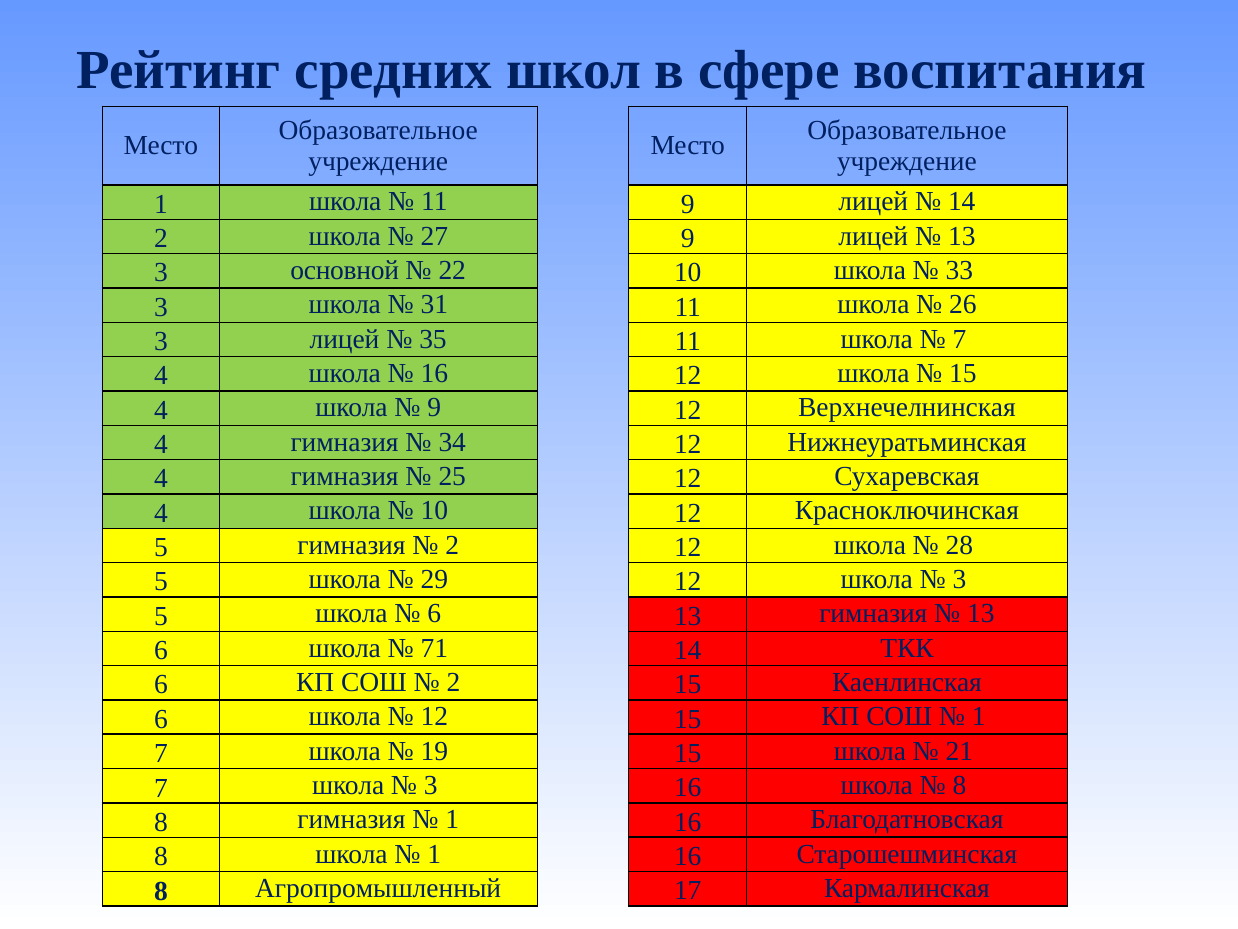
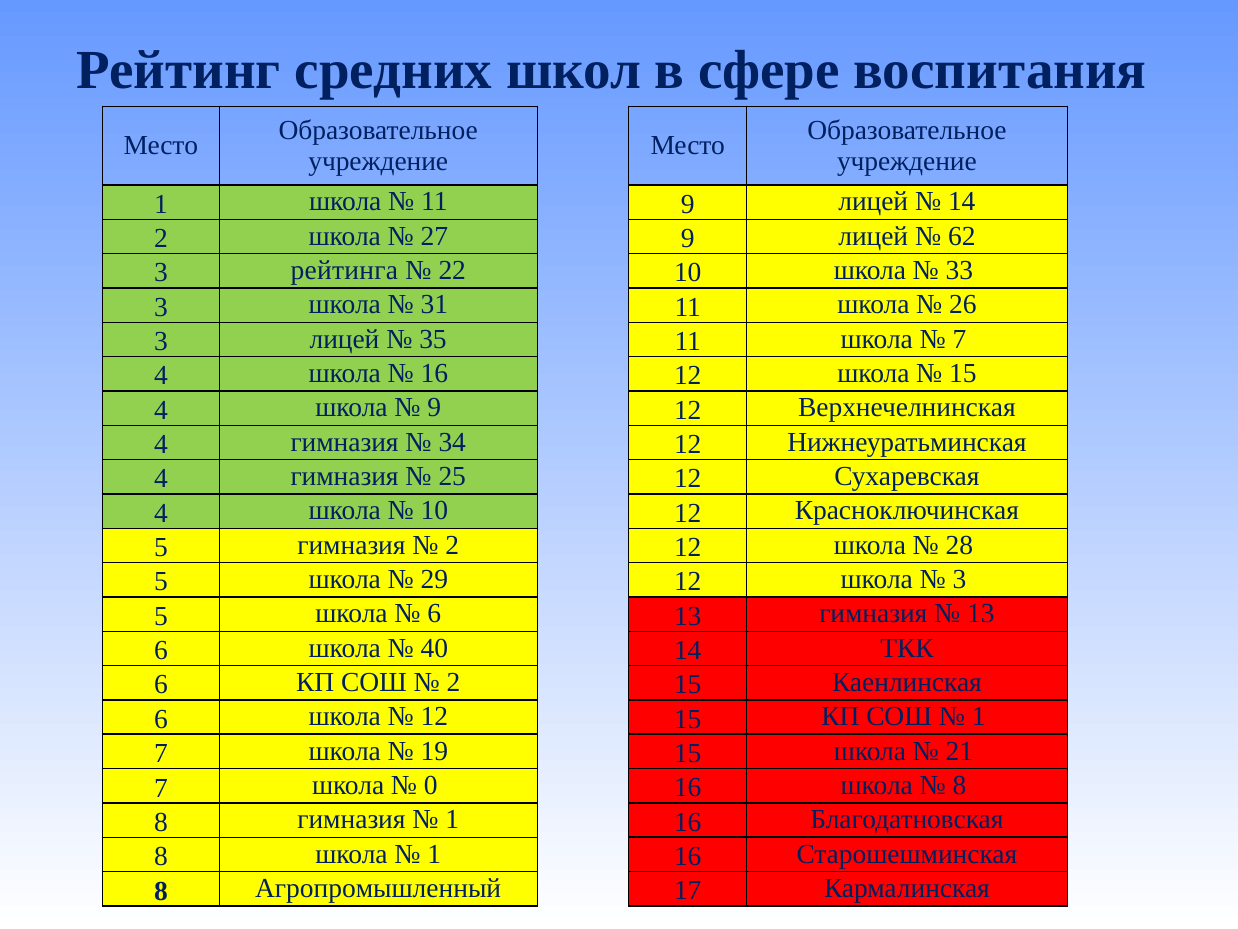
13 at (962, 236): 13 -> 62
основной: основной -> рейтинга
71: 71 -> 40
3 at (431, 785): 3 -> 0
